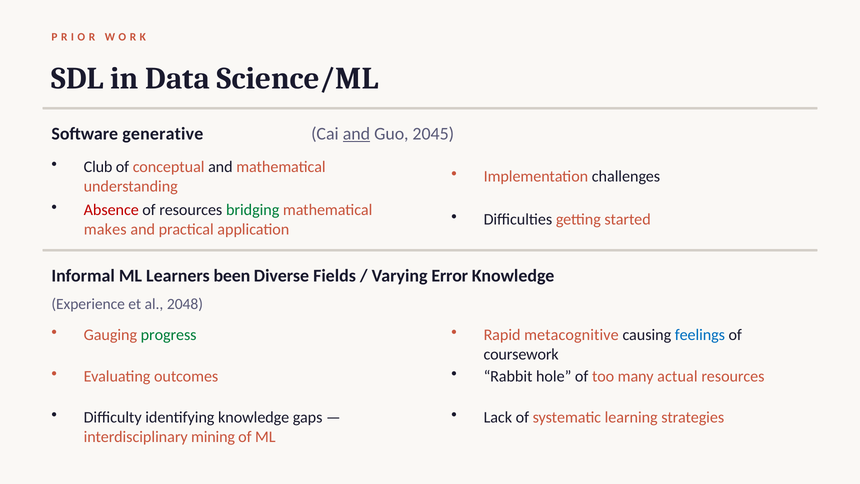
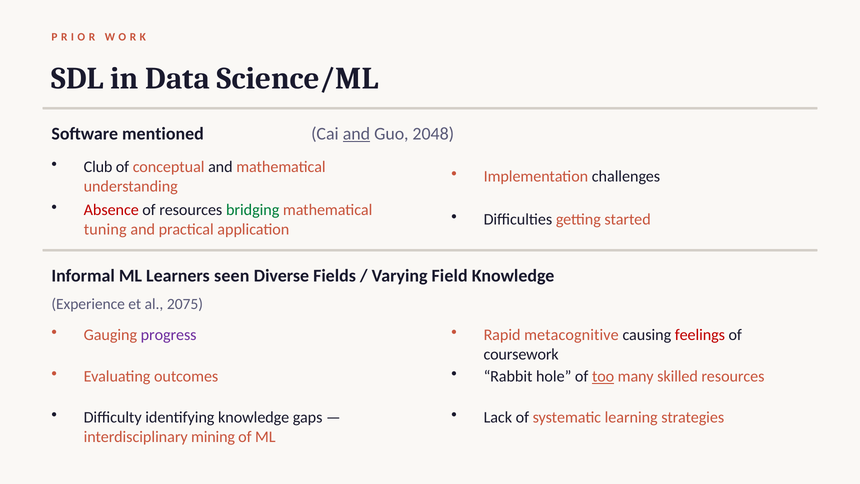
generative: generative -> mentioned
2045: 2045 -> 2048
makes: makes -> tuning
been: been -> seen
Error: Error -> Field
2048: 2048 -> 2075
progress colour: green -> purple
feelings colour: blue -> red
too underline: none -> present
actual: actual -> skilled
